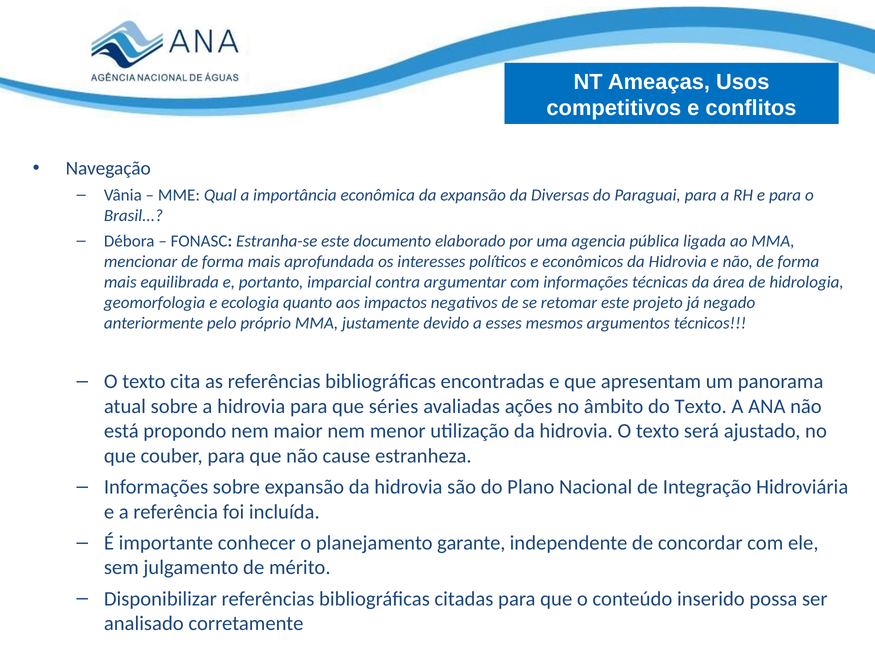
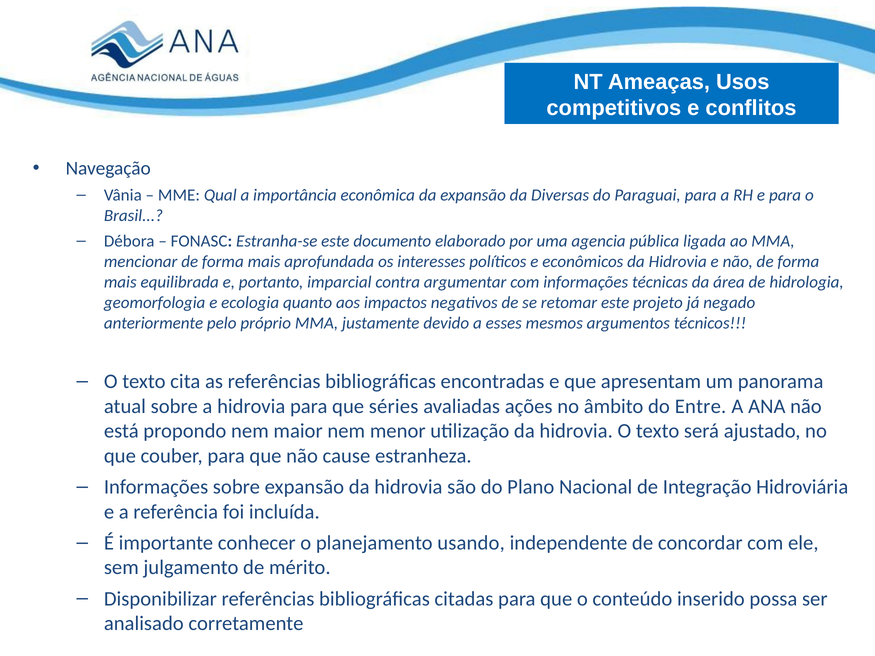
do Texto: Texto -> Entre
garante: garante -> usando
